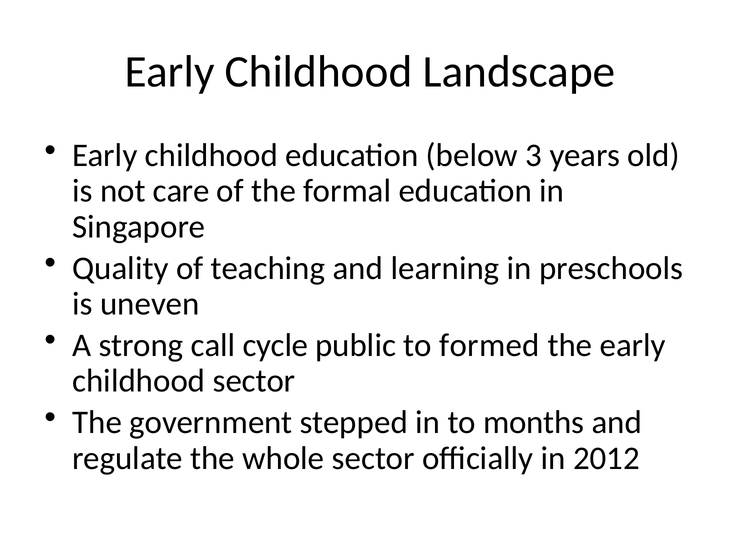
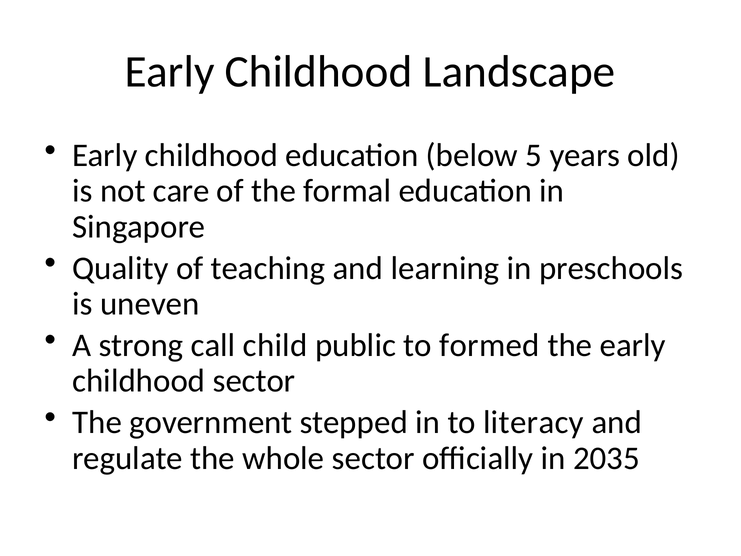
3: 3 -> 5
cycle: cycle -> child
months: months -> literacy
2012: 2012 -> 2035
